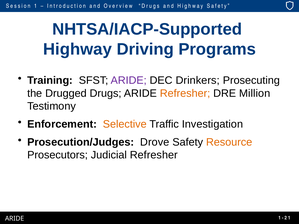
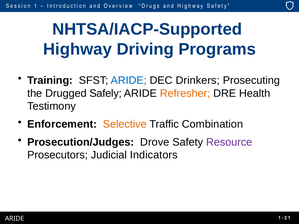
ARIDE at (129, 80) colour: purple -> blue
Drugged Drugs: Drugs -> Safely
Million: Million -> Health
Investigation: Investigation -> Combination
Resource colour: orange -> purple
Judicial Refresher: Refresher -> Indicators
